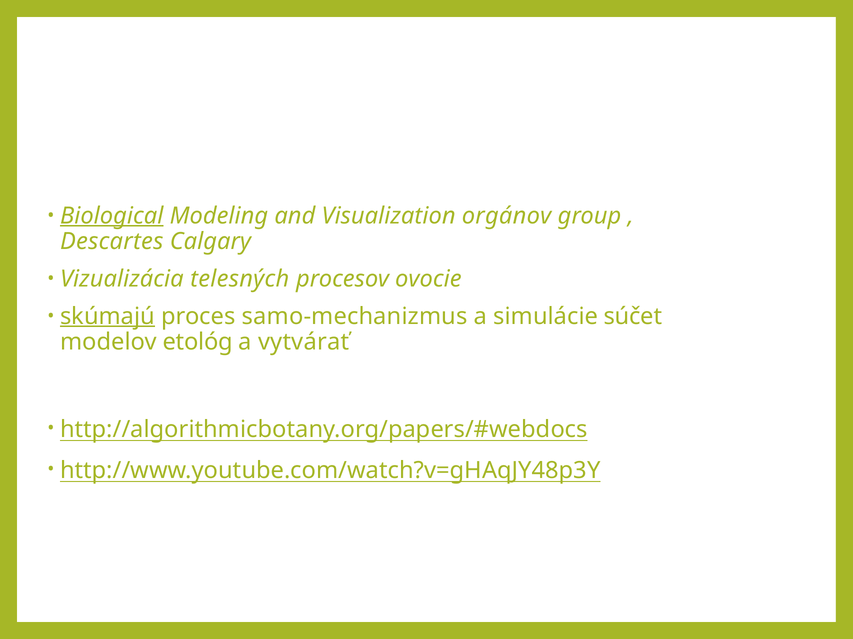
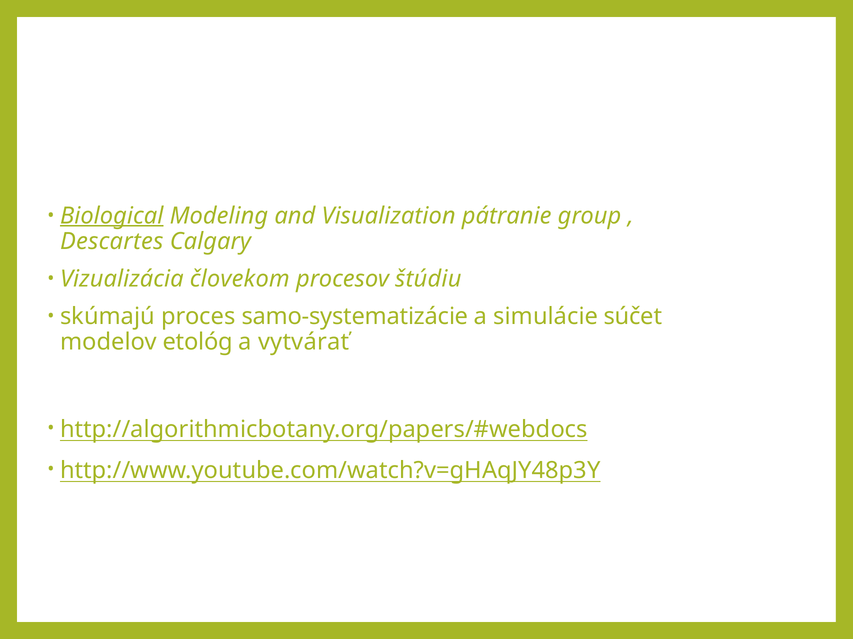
orgánov: orgánov -> pátranie
telesných: telesných -> človekom
ovocie: ovocie -> štúdiu
skúmajú underline: present -> none
samo-mechanizmus: samo-mechanizmus -> samo-systematizácie
